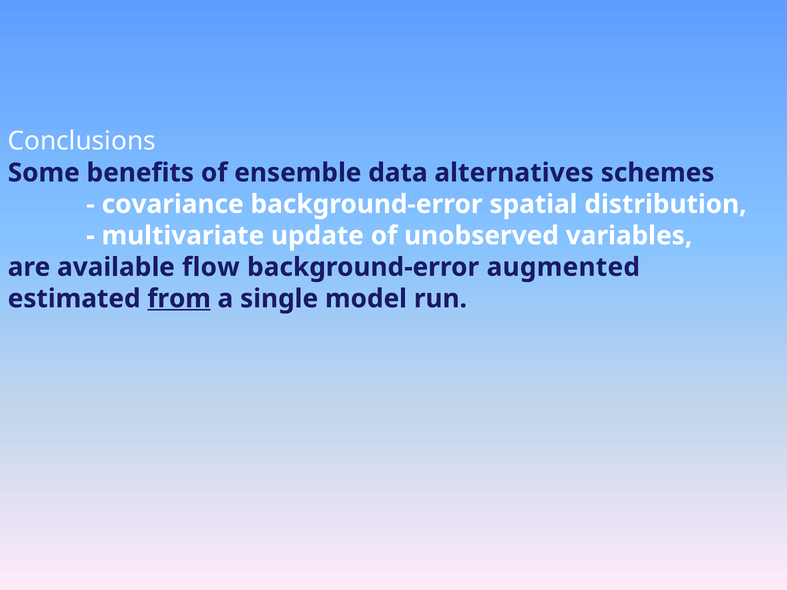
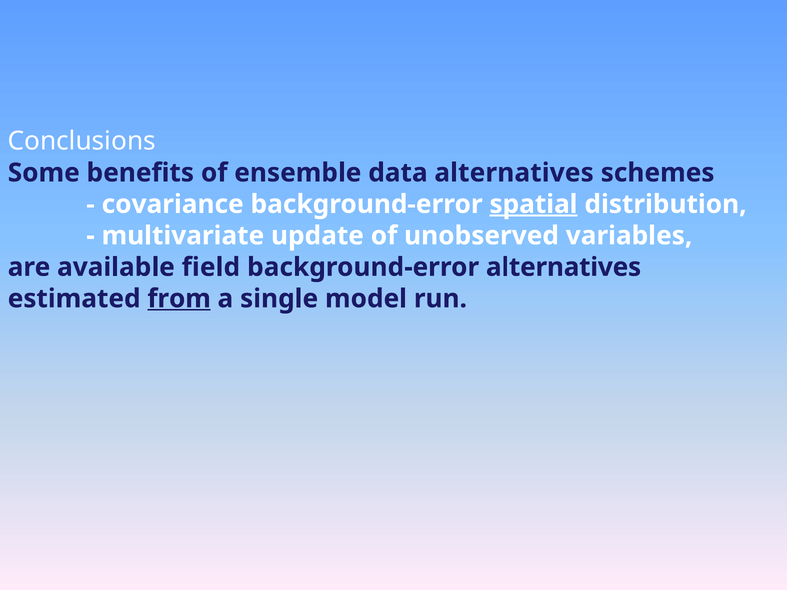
spatial underline: none -> present
flow: flow -> field
background-error augmented: augmented -> alternatives
